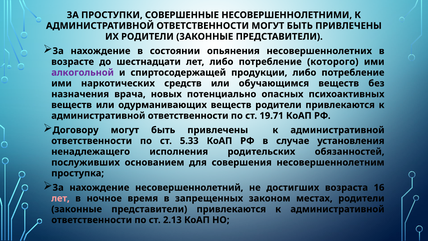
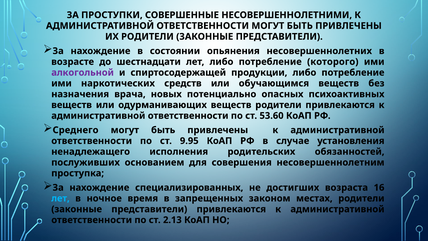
19.71: 19.71 -> 53.60
Договору: Договору -> Среднего
5.33: 5.33 -> 9.95
несовершеннолетний: несовершеннолетний -> специализированных
лет at (60, 198) colour: pink -> light blue
